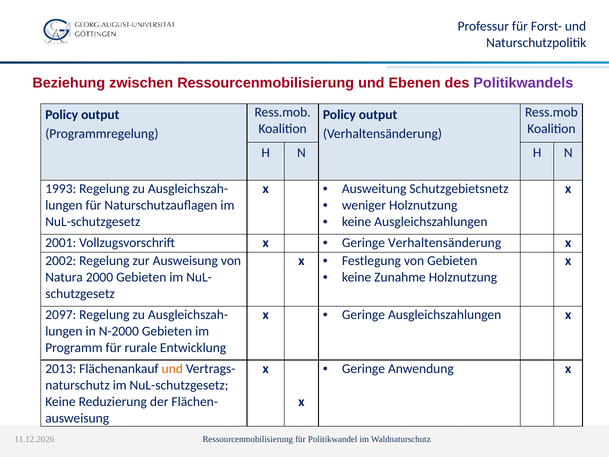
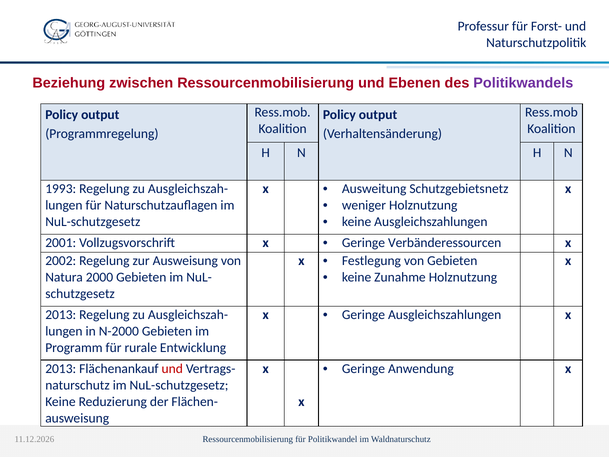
Geringe Verhaltensänderung: Verhaltensänderung -> Verbänderessourcen
2097 at (61, 314): 2097 -> 2013
und at (172, 368) colour: orange -> red
